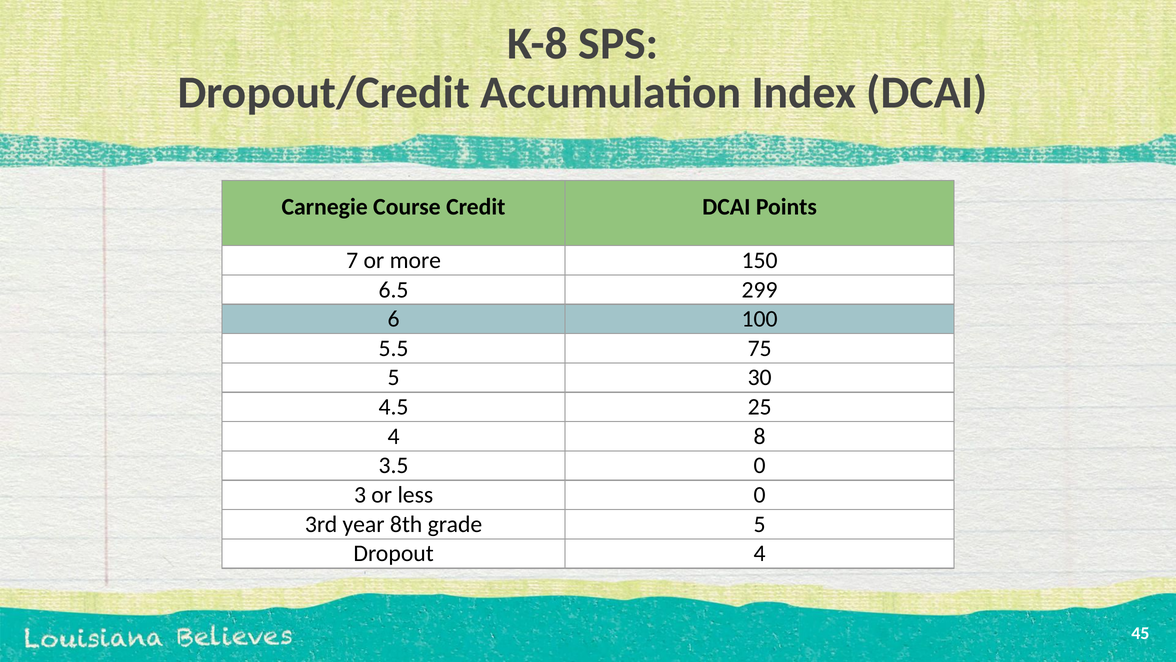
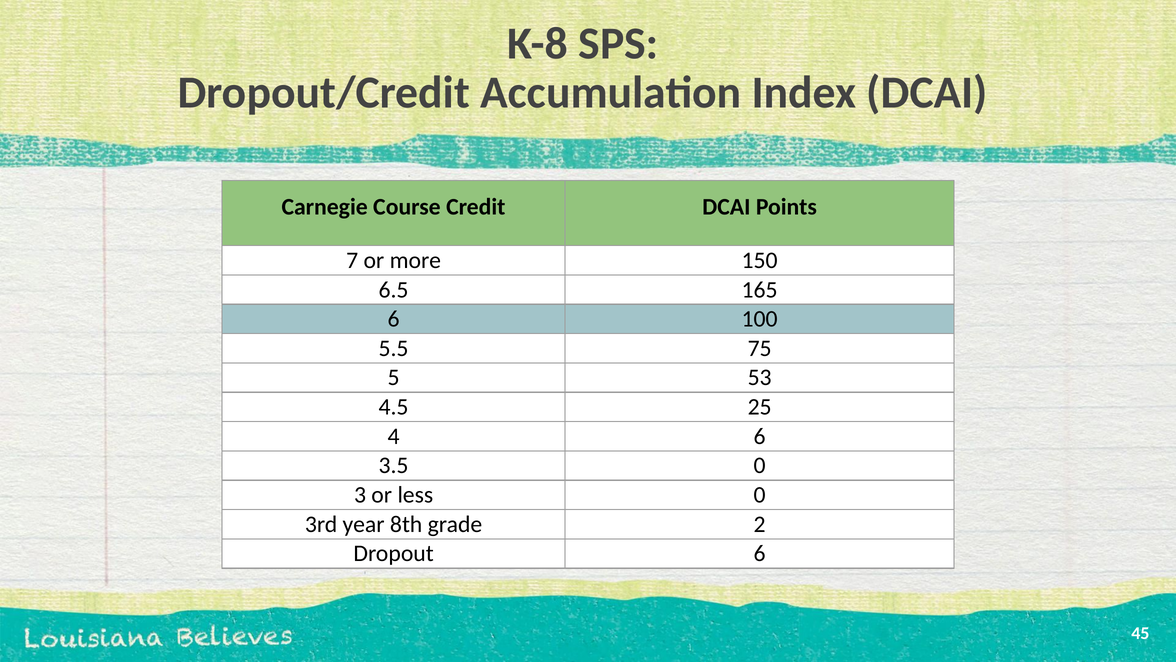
299: 299 -> 165
30: 30 -> 53
4 8: 8 -> 6
grade 5: 5 -> 2
Dropout 4: 4 -> 6
